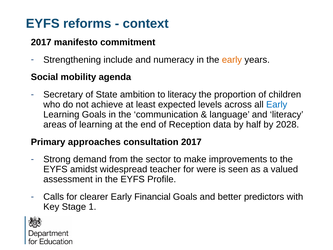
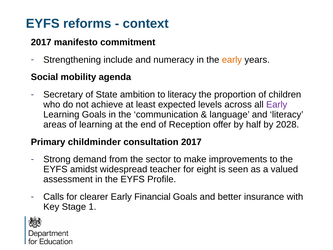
Early at (277, 105) colour: blue -> purple
data: data -> offer
approaches: approaches -> childminder
were: were -> eight
predictors: predictors -> insurance
